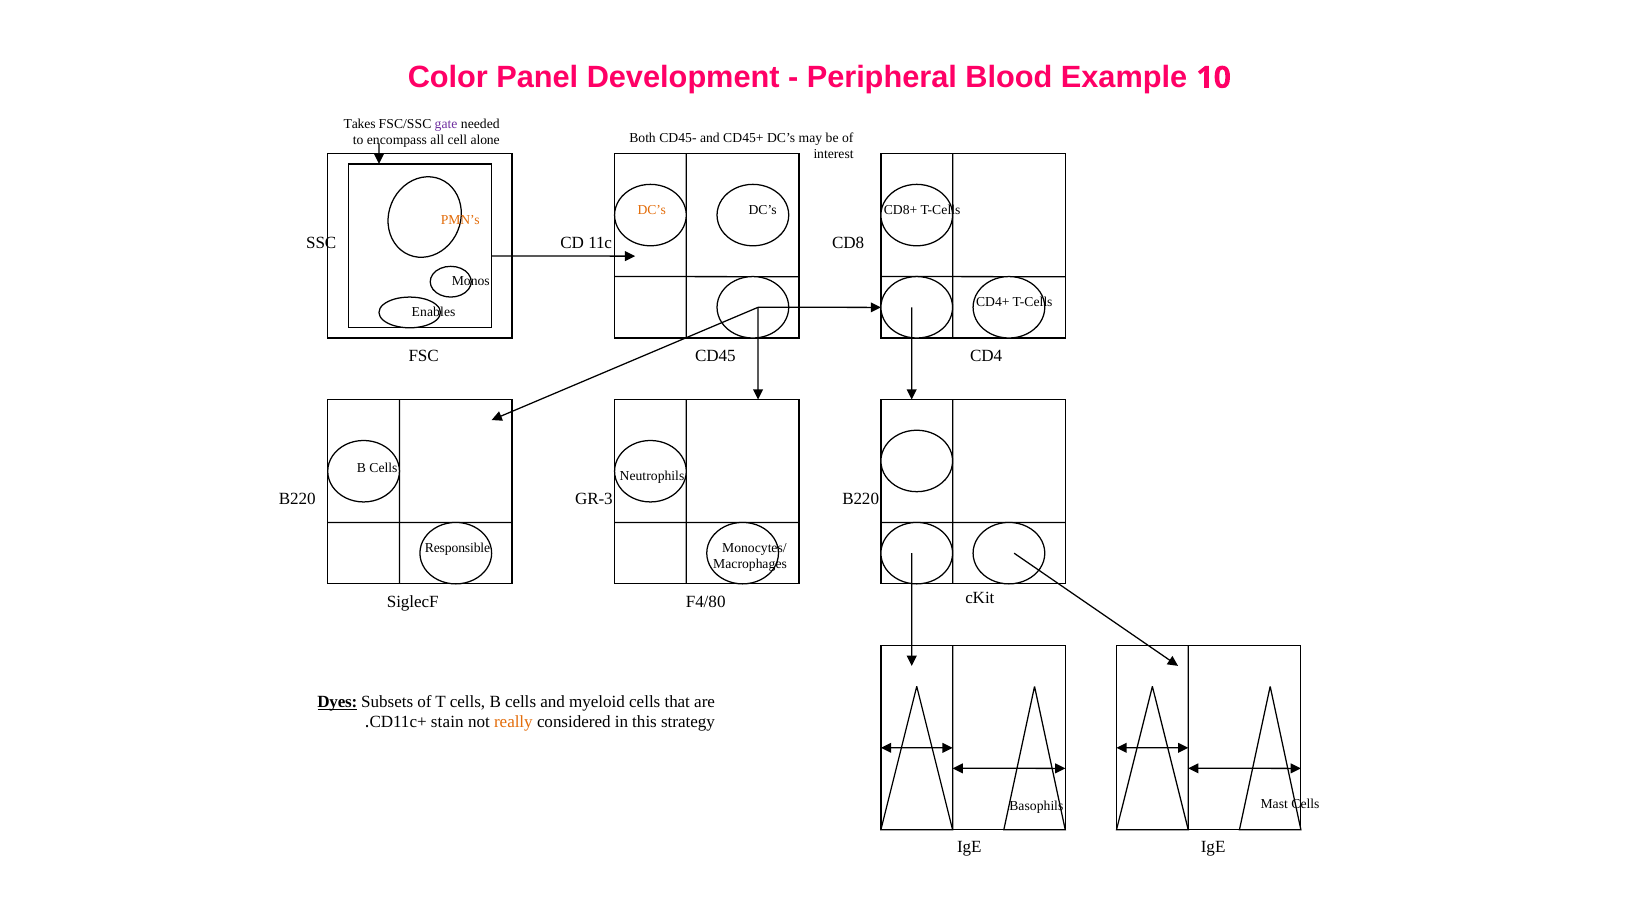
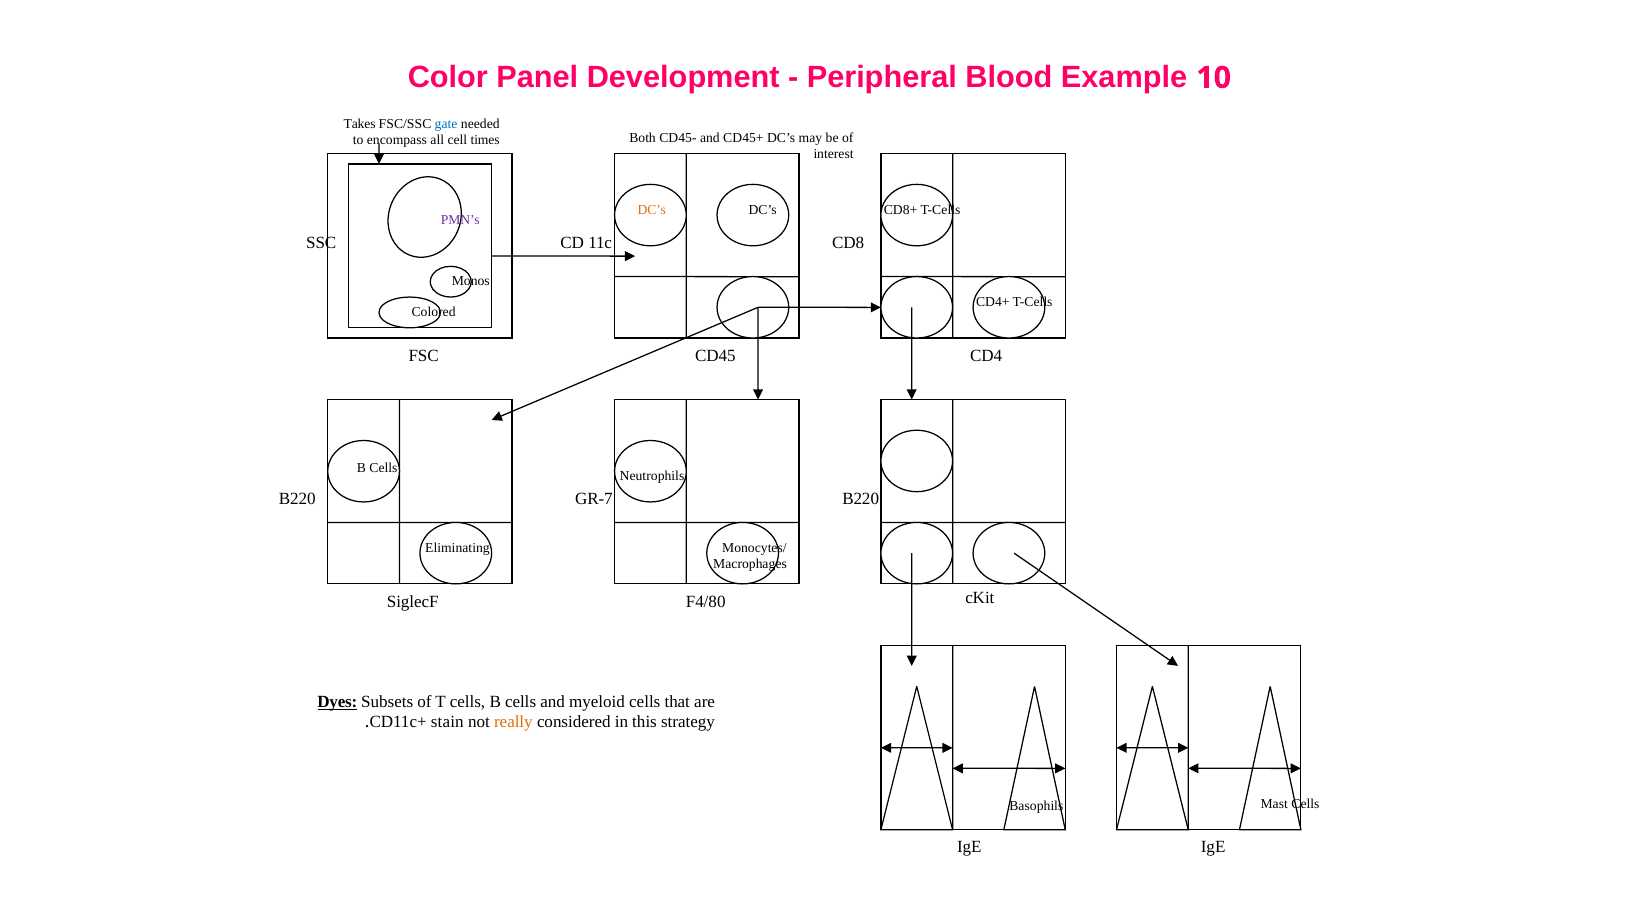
gate colour: purple -> blue
alone: alone -> times
PMN’s colour: orange -> purple
Enables: Enables -> Colored
GR-3: GR-3 -> GR-7
Responsible: Responsible -> Eliminating
